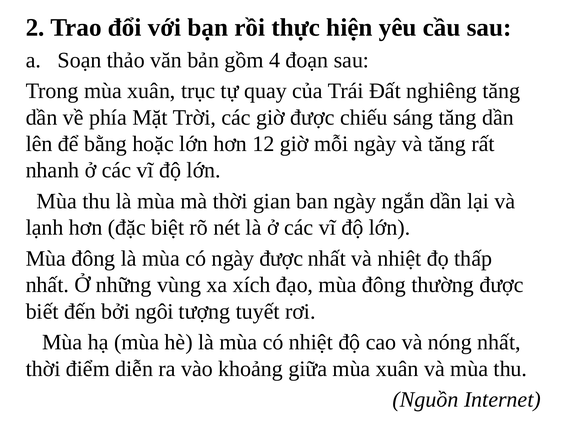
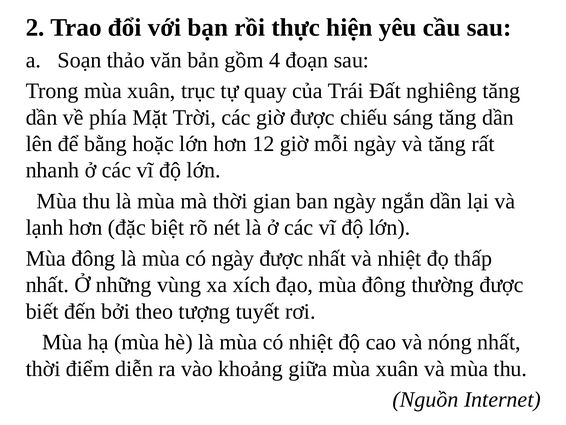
ngôi: ngôi -> theo
